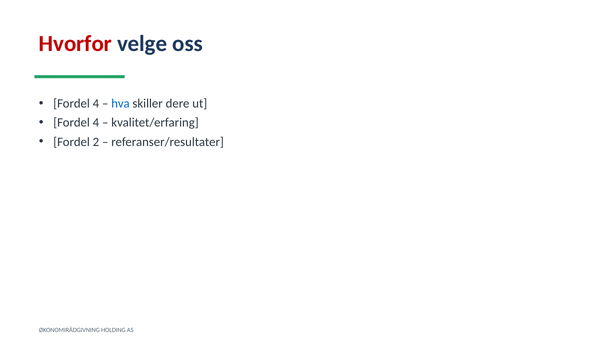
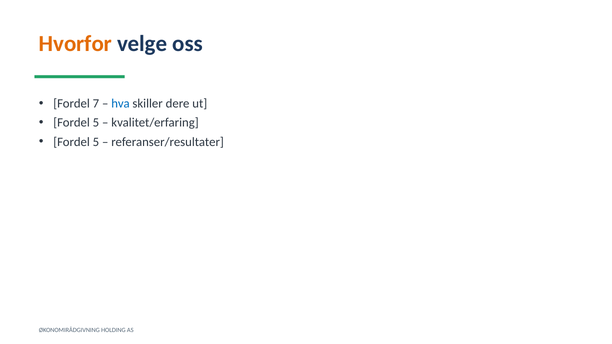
Hvorfor colour: red -> orange
4 at (96, 104): 4 -> 7
4 at (96, 123): 4 -> 5
2 at (96, 142): 2 -> 5
